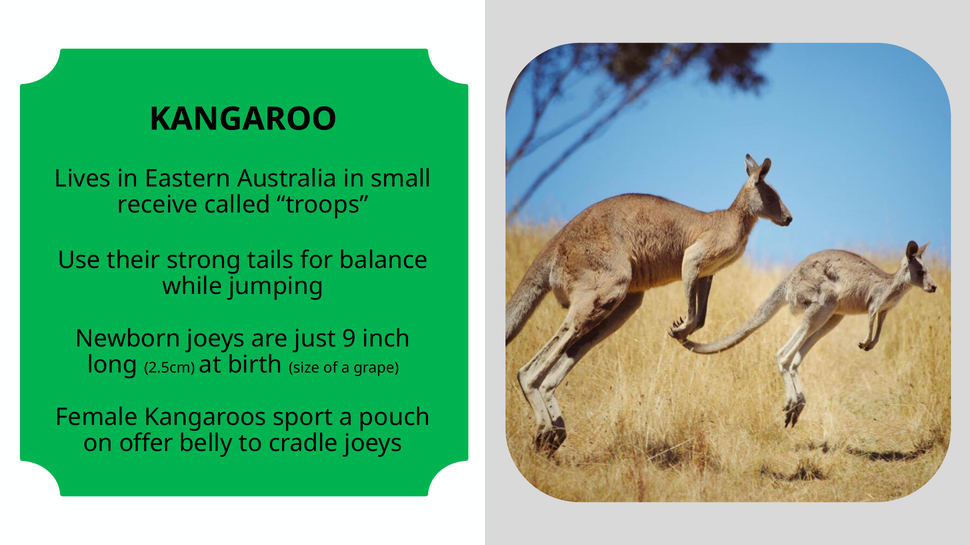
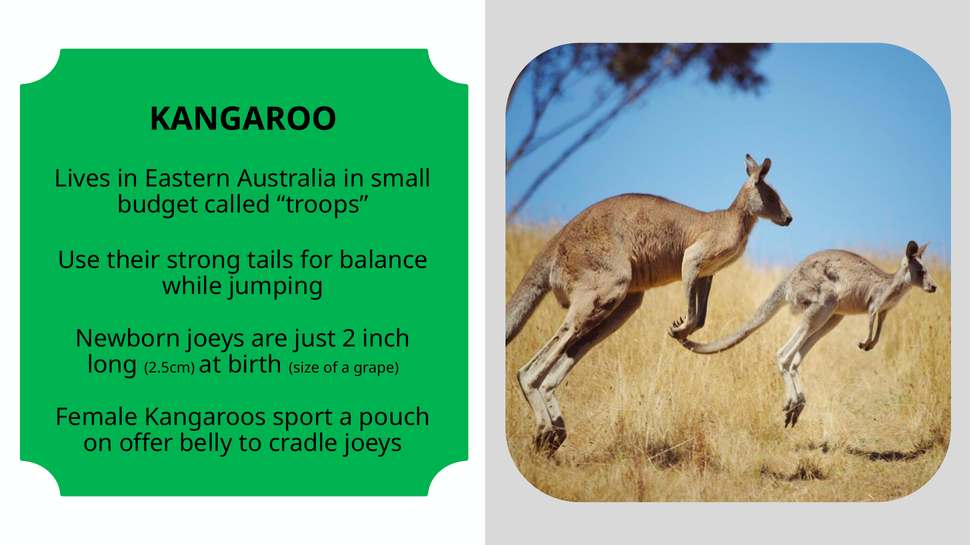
receive: receive -> budget
9: 9 -> 2
